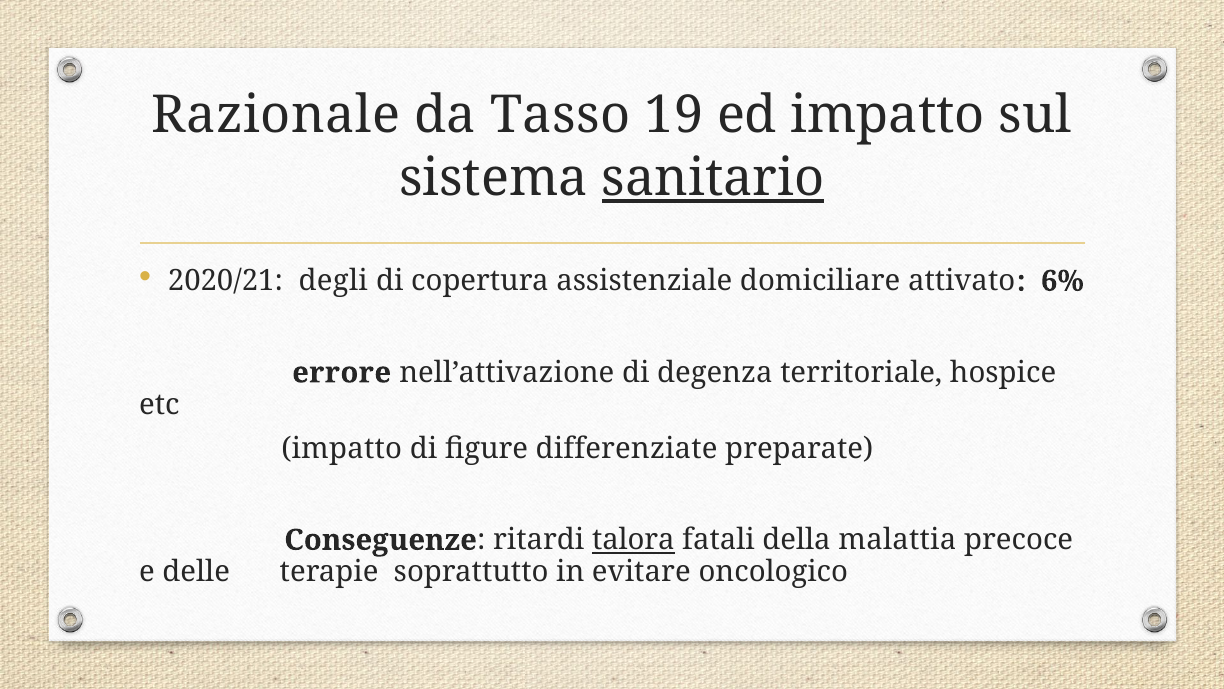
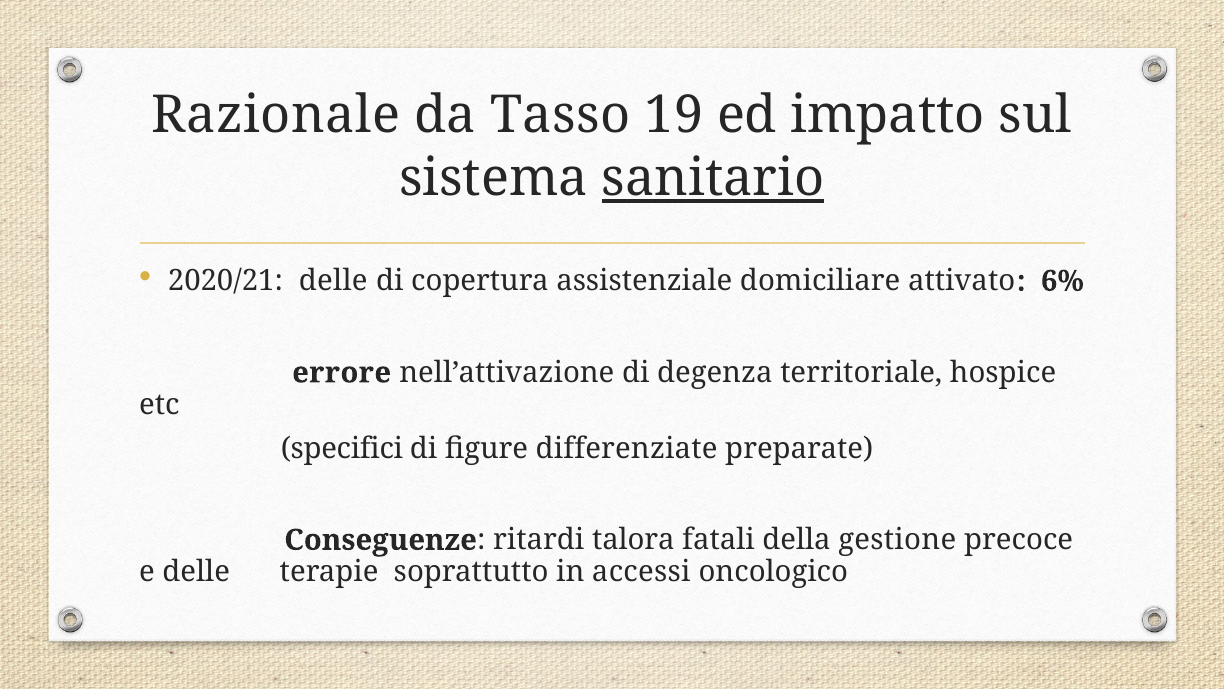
2020/21 degli: degli -> delle
impatto at (342, 448): impatto -> specifici
talora underline: present -> none
malattia: malattia -> gestione
evitare: evitare -> accessi
